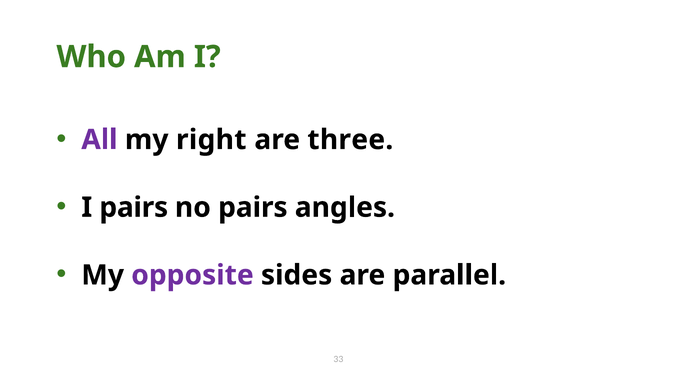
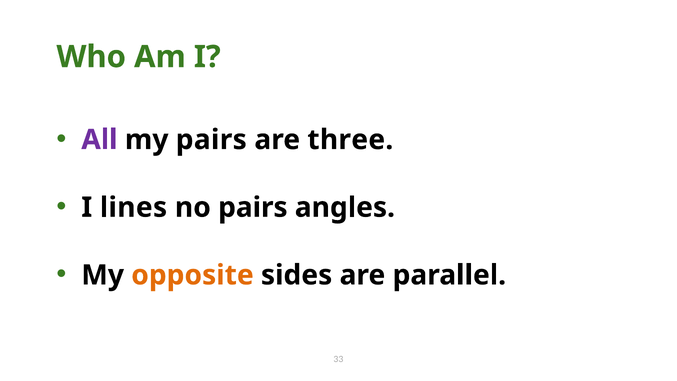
my right: right -> pairs
I pairs: pairs -> lines
opposite colour: purple -> orange
